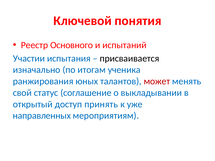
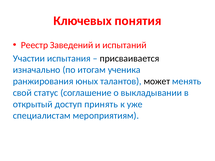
Ключевой: Ключевой -> Ключевых
Основного: Основного -> Заведений
может colour: red -> black
направленных: направленных -> специалистам
